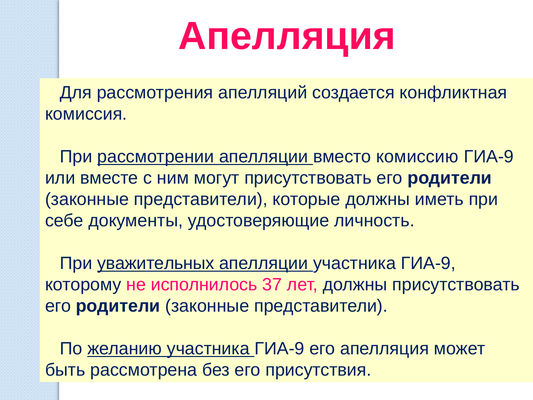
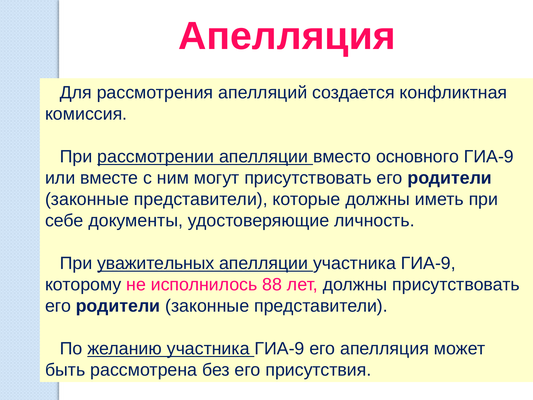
комиссию: комиссию -> основного
37: 37 -> 88
